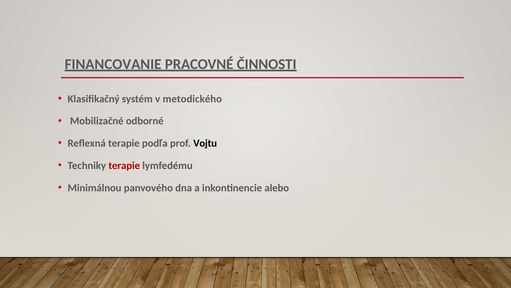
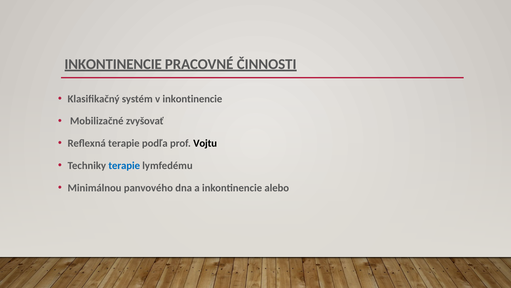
FINANCOVANIE at (113, 64): FINANCOVANIE -> INKONTINENCIE
v metodického: metodického -> inkontinencie
odborné: odborné -> zvyšovať
terapie at (124, 165) colour: red -> blue
